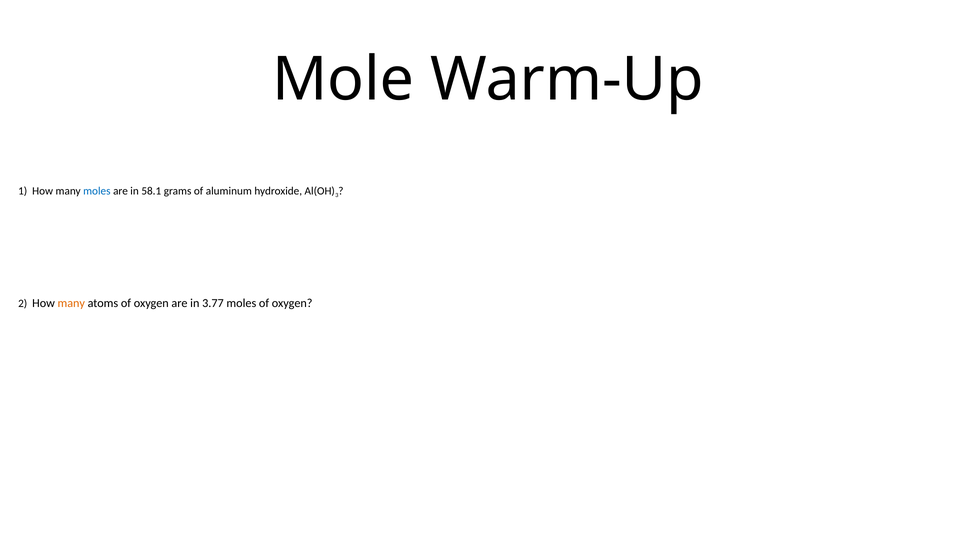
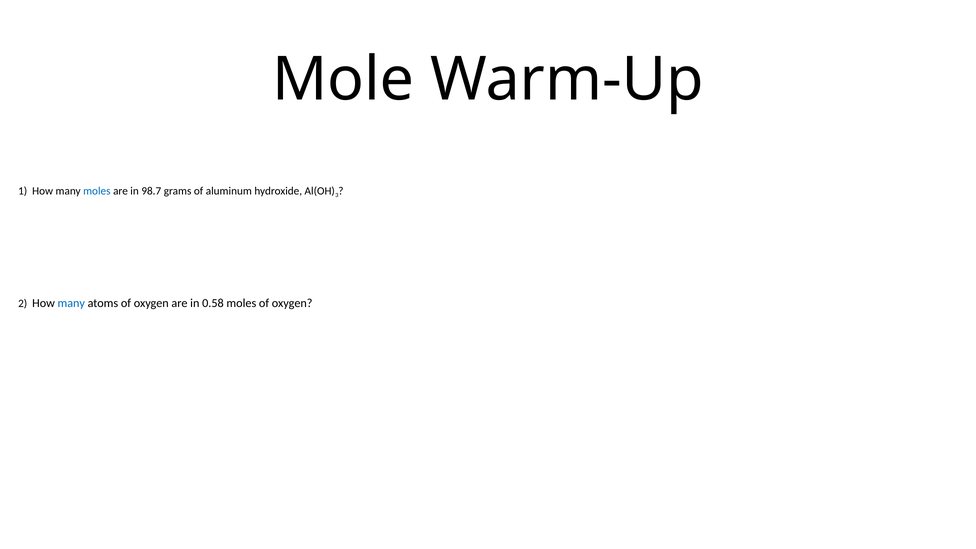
58.1: 58.1 -> 98.7
many at (71, 303) colour: orange -> blue
3.77: 3.77 -> 0.58
